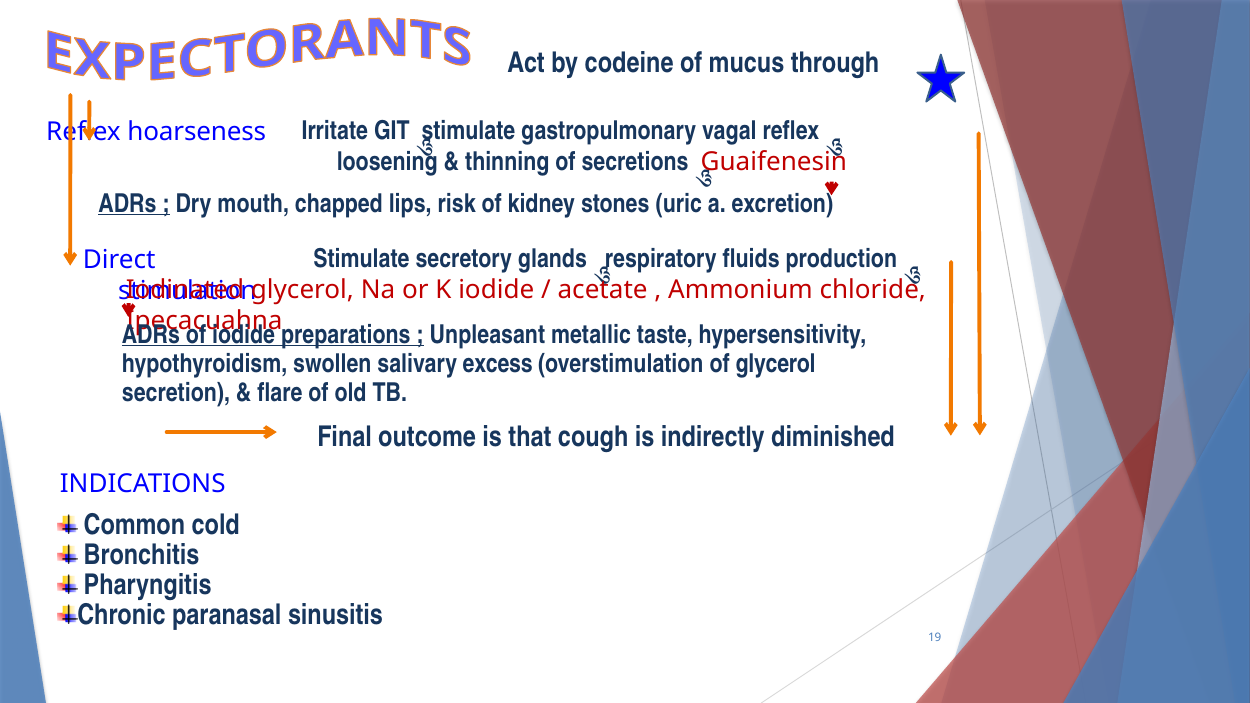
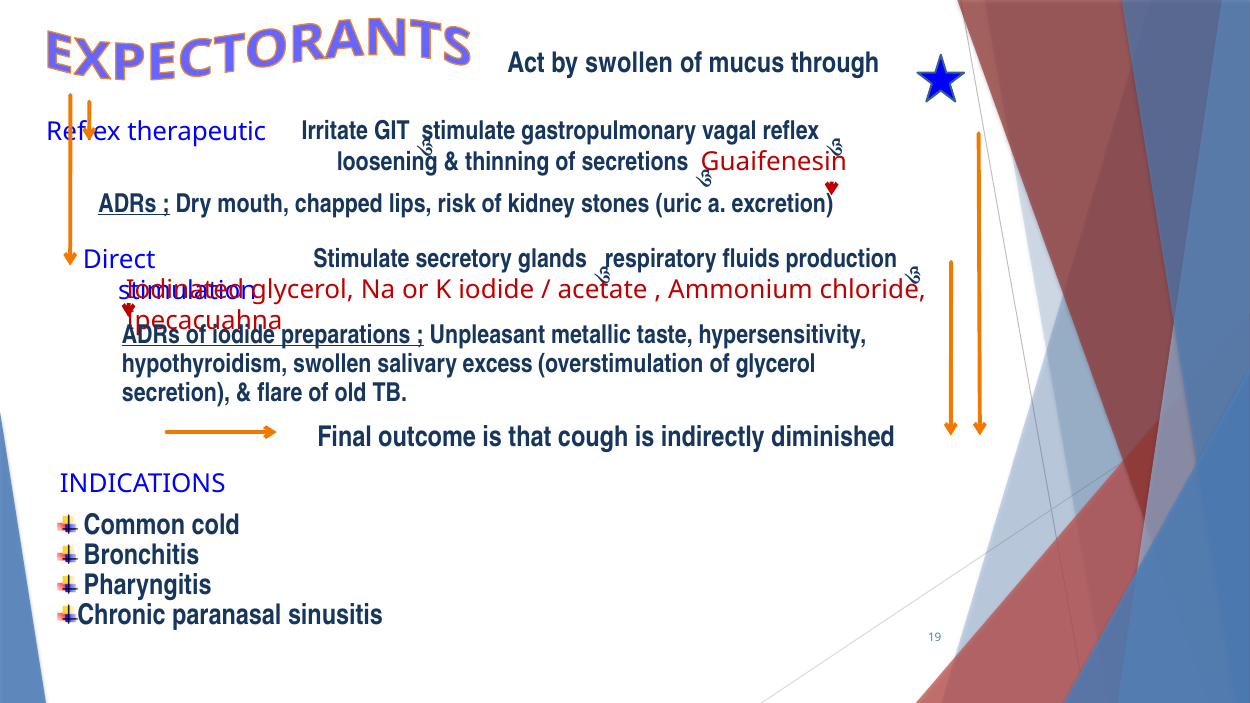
by codeine: codeine -> swollen
hoarseness: hoarseness -> therapeutic
